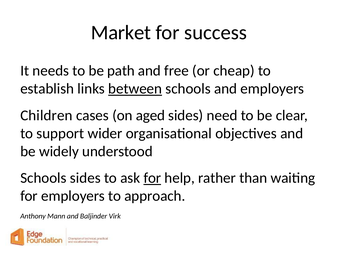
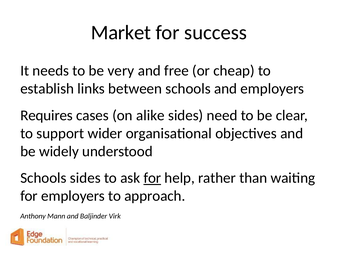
path: path -> very
between underline: present -> none
Children: Children -> Requires
aged: aged -> alike
